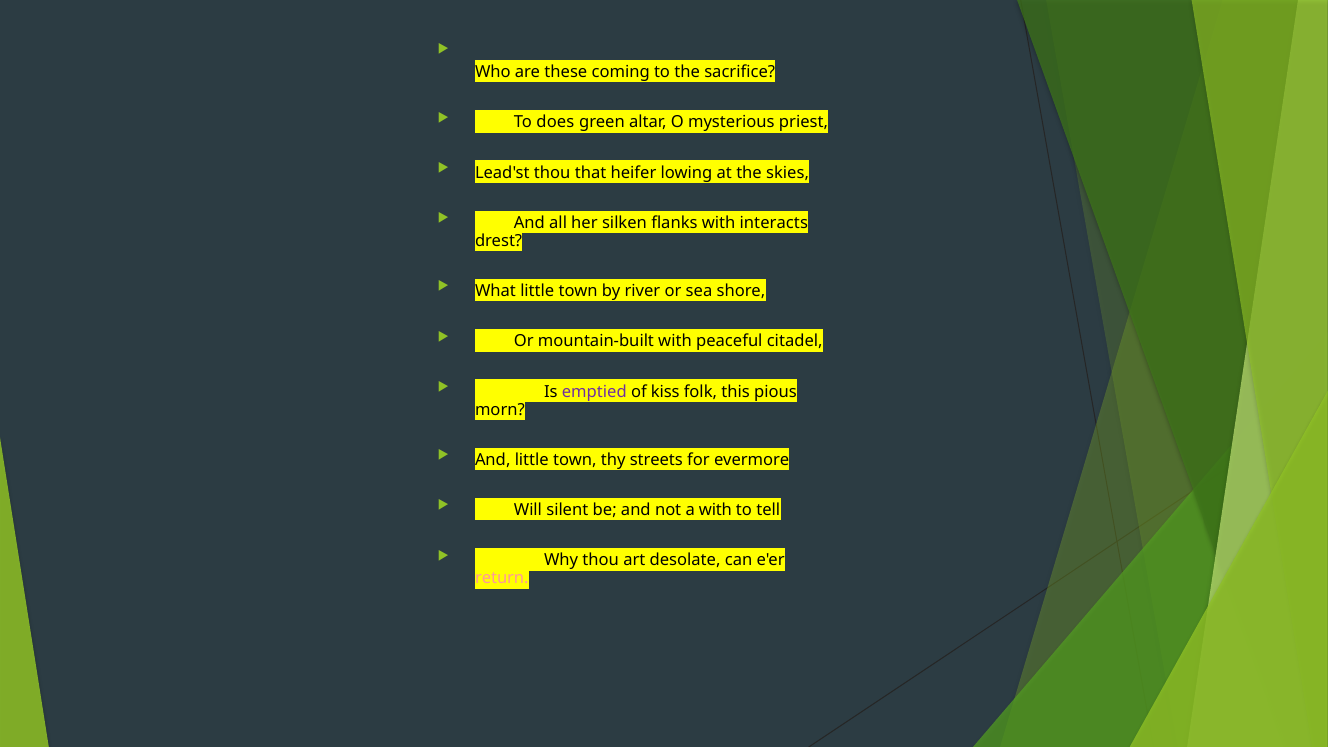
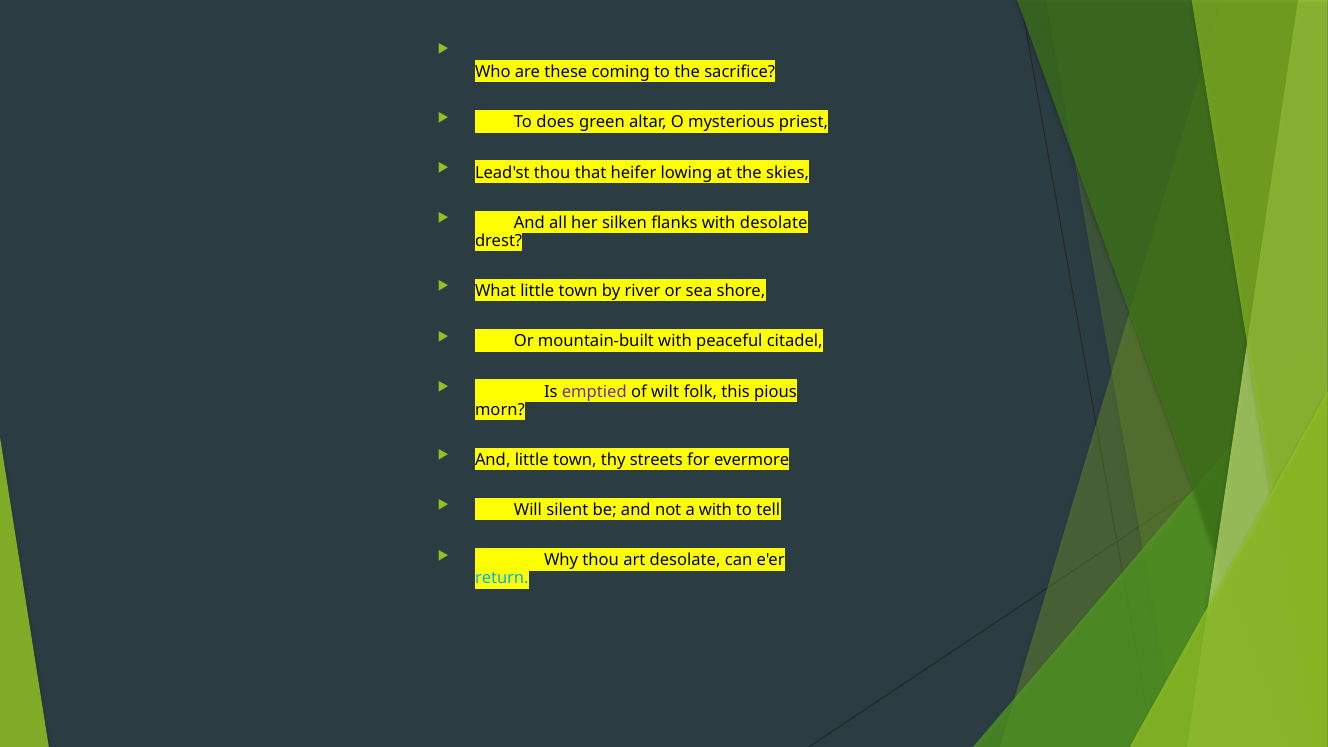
with interacts: interacts -> desolate
kiss: kiss -> wilt
return colour: pink -> light blue
